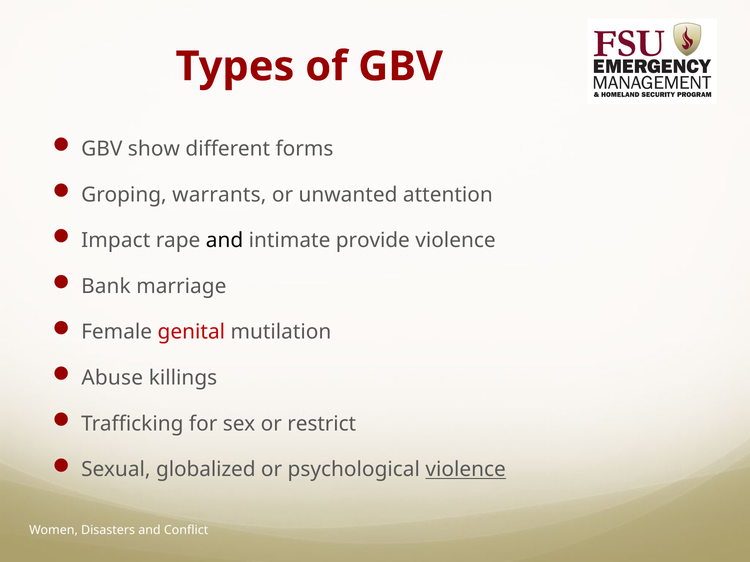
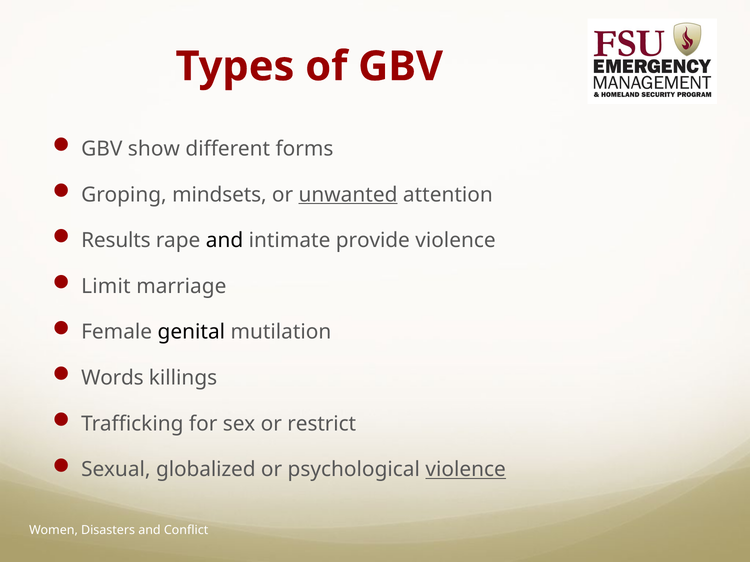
warrants: warrants -> mindsets
unwanted underline: none -> present
Impact: Impact -> Results
Bank: Bank -> Limit
genital colour: red -> black
Abuse: Abuse -> Words
